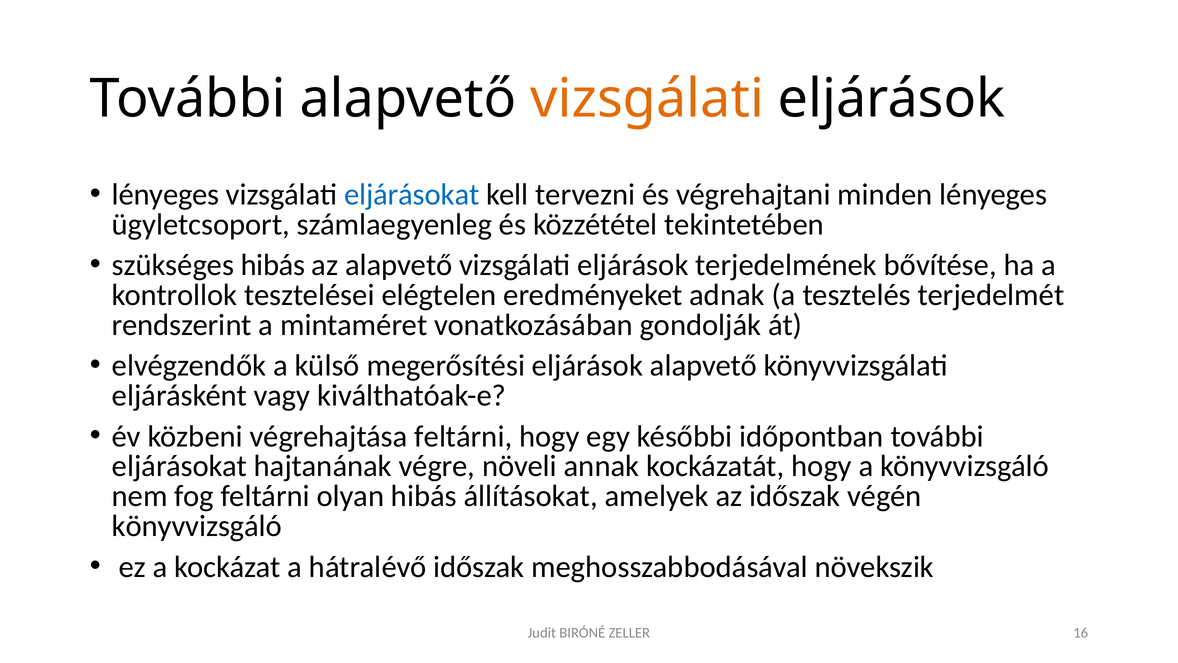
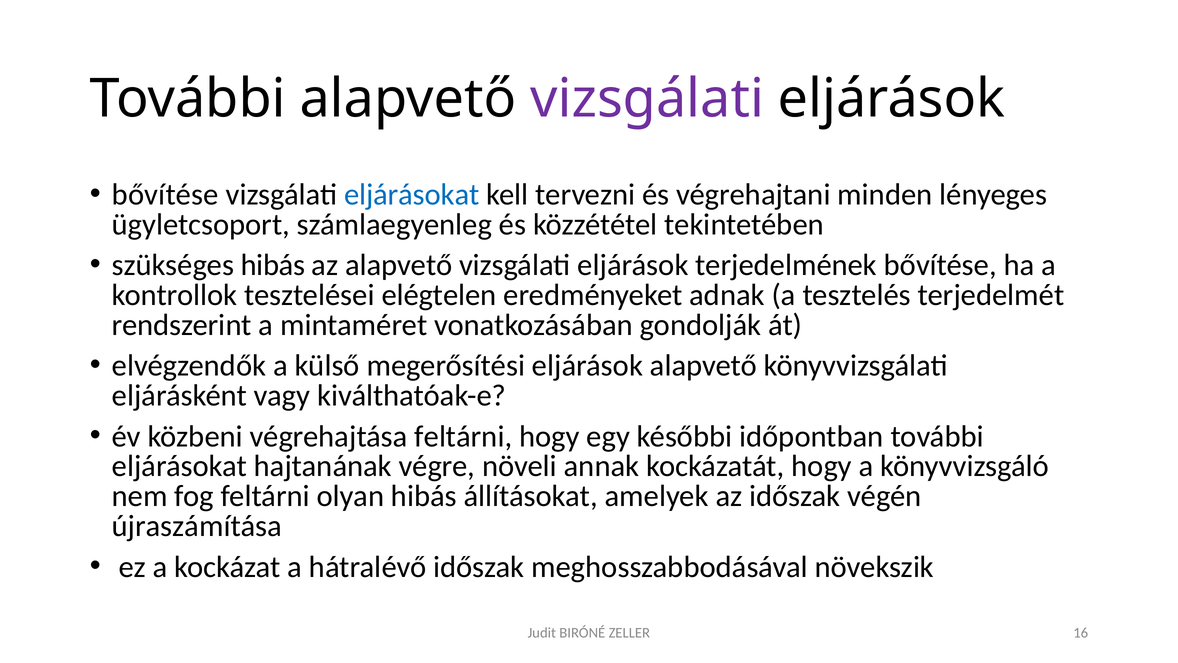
vizsgálati at (647, 99) colour: orange -> purple
lényeges at (166, 195): lényeges -> bővítése
könyvvizsgáló at (197, 526): könyvvizsgáló -> újraszámítása
